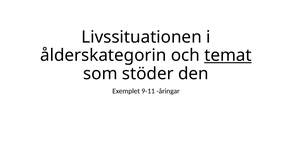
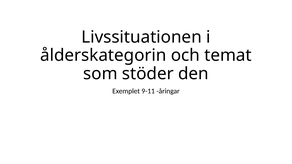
temat underline: present -> none
